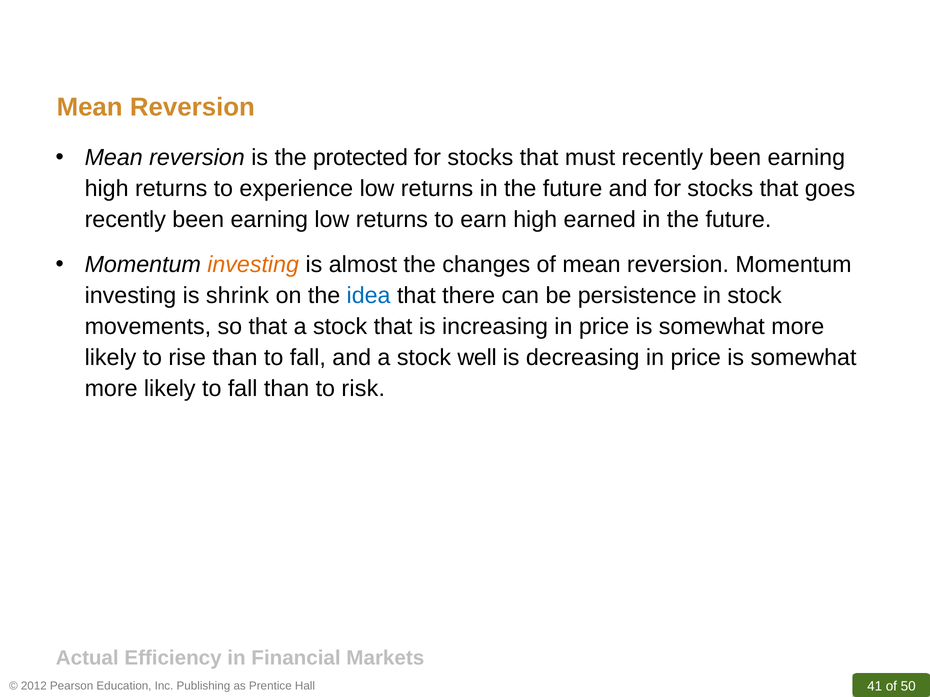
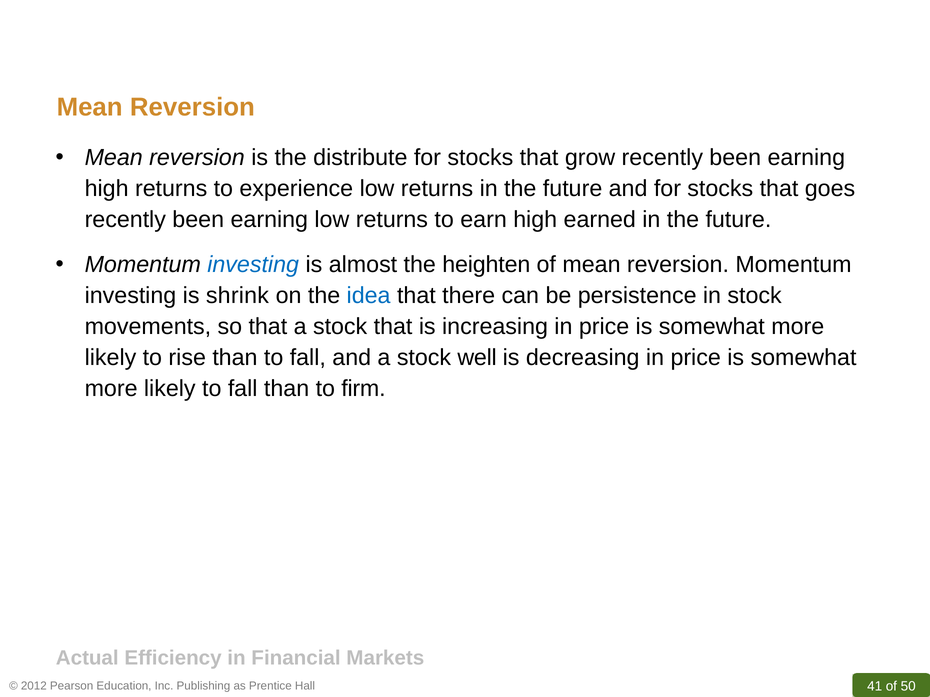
protected: protected -> distribute
must: must -> grow
investing at (253, 265) colour: orange -> blue
changes: changes -> heighten
risk: risk -> firm
